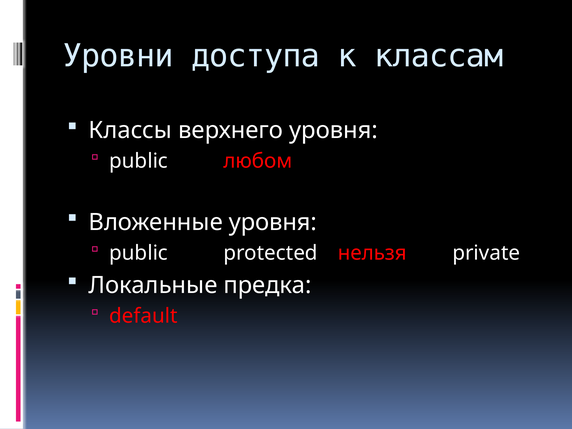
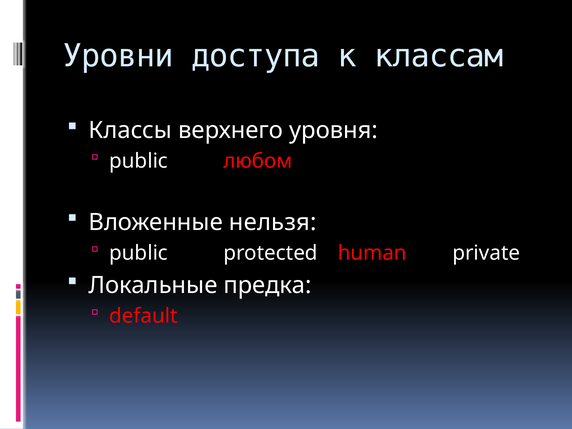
Вложенные уровня: уровня -> нельзя
нельзя: нельзя -> human
